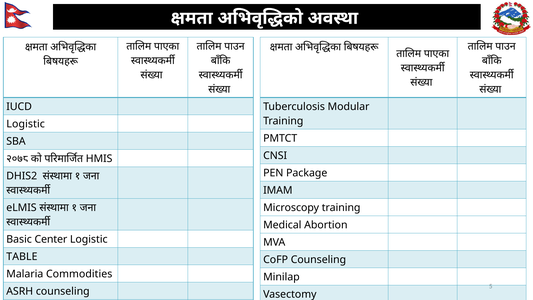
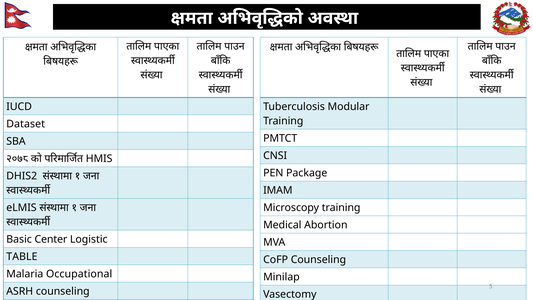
Logistic at (26, 124): Logistic -> Dataset
Commodities: Commodities -> Occupational
